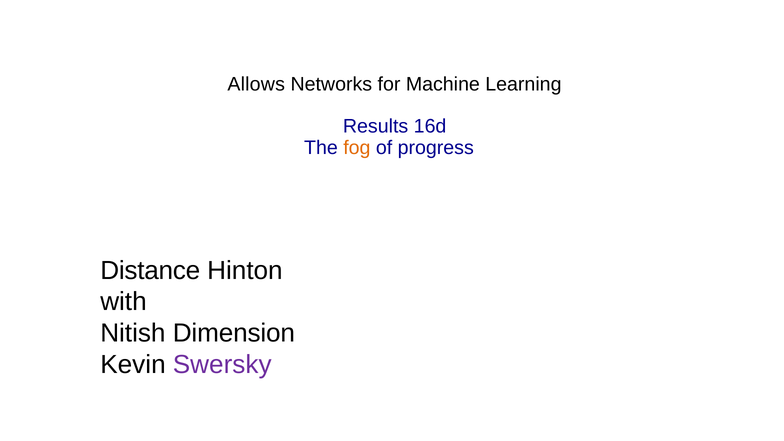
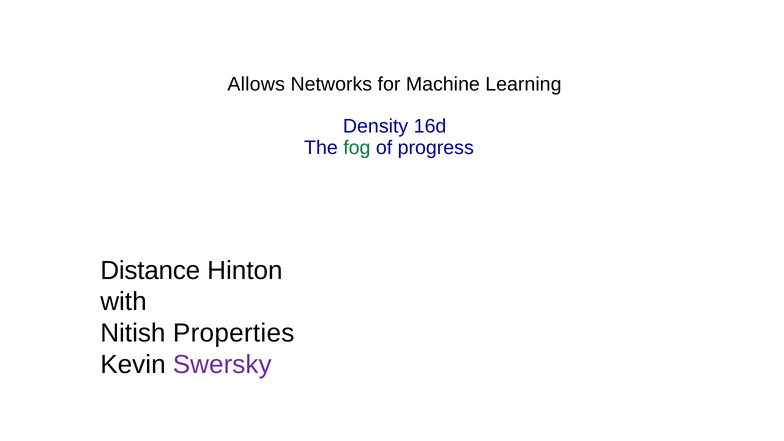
Results: Results -> Density
fog colour: orange -> green
Dimension: Dimension -> Properties
